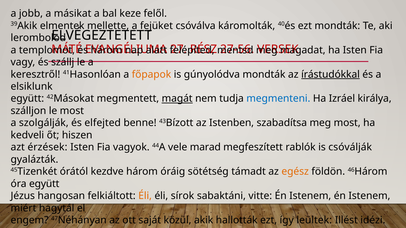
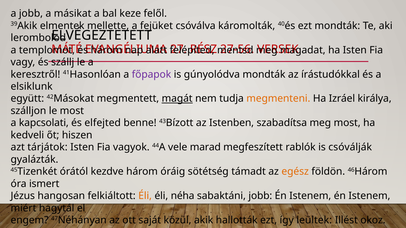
főpapok colour: orange -> purple
írástudókkal underline: present -> none
megmenteni colour: blue -> orange
szolgálják: szolgálják -> kapcsolati
érzések: érzések -> tárjátok
óra együtt: együtt -> ismert
sírok: sírok -> néha
sabaktáni vitte: vitte -> jobb
idézi: idézi -> okoz
